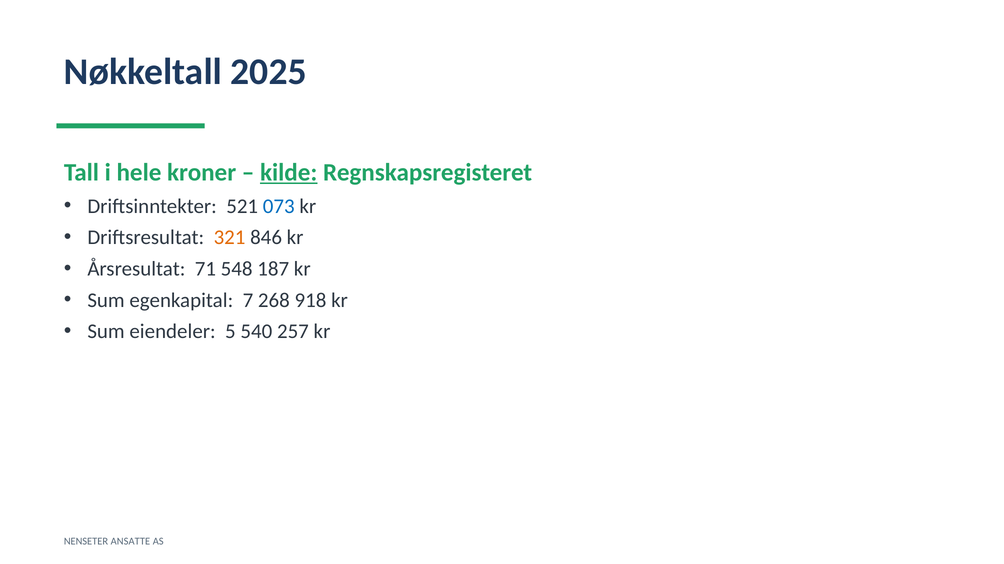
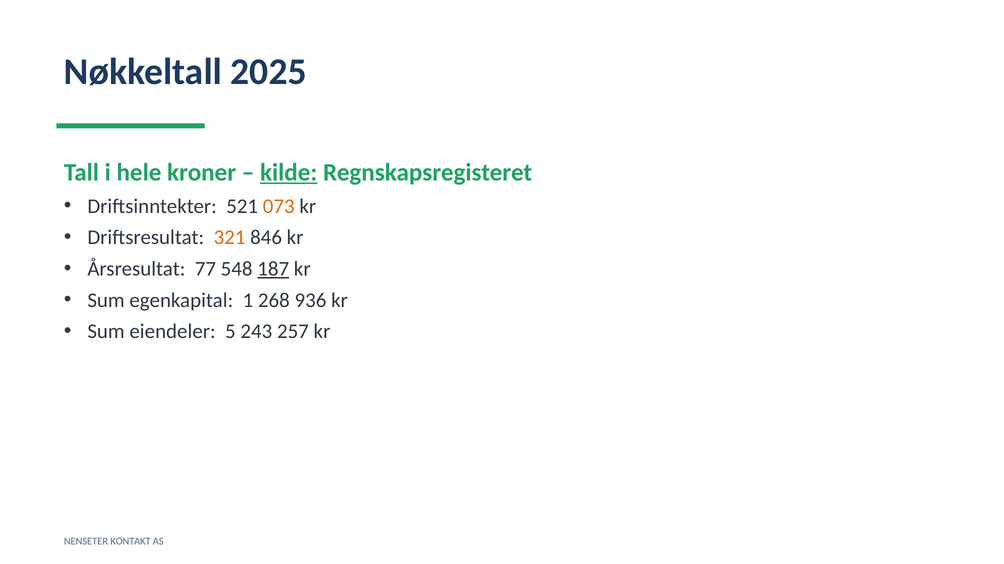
073 colour: blue -> orange
71: 71 -> 77
187 underline: none -> present
7: 7 -> 1
918: 918 -> 936
540: 540 -> 243
ANSATTE: ANSATTE -> KONTAKT
